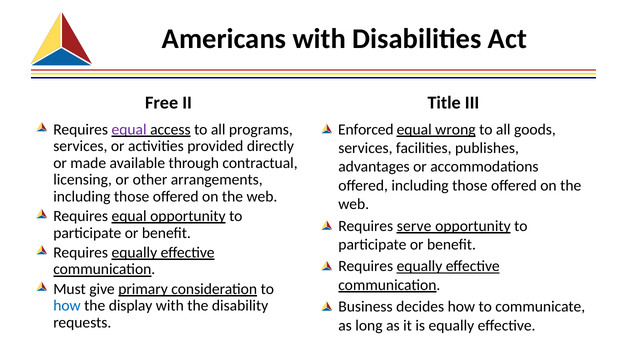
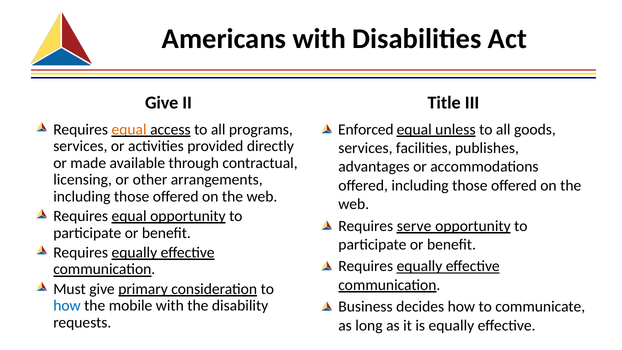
Free at (162, 103): Free -> Give
equal at (129, 129) colour: purple -> orange
wrong: wrong -> unless
display: display -> mobile
